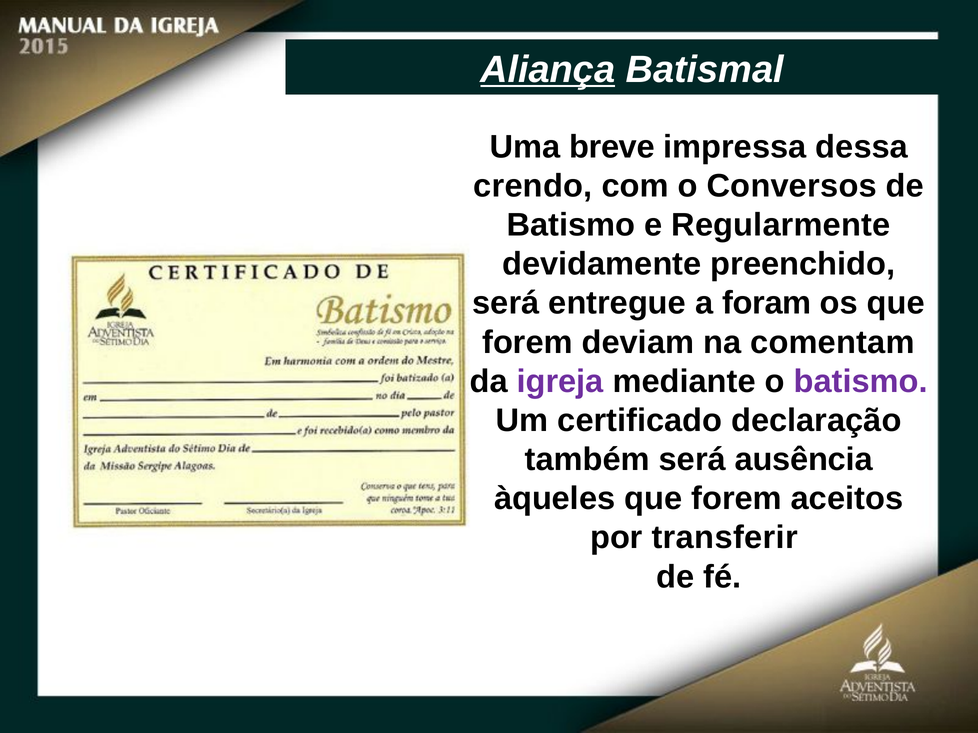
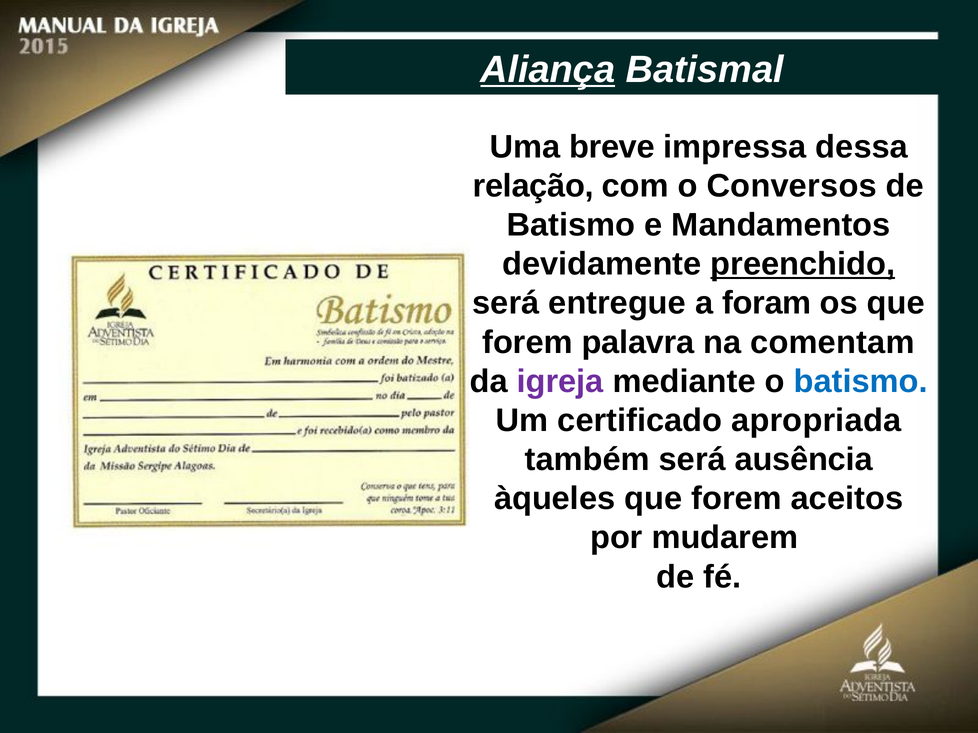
crendo: crendo -> relação
Regularmente: Regularmente -> Mandamentos
preenchido underline: none -> present
deviam: deviam -> palavra
batismo at (861, 382) colour: purple -> blue
declaração: declaração -> apropriada
transferir: transferir -> mudarem
